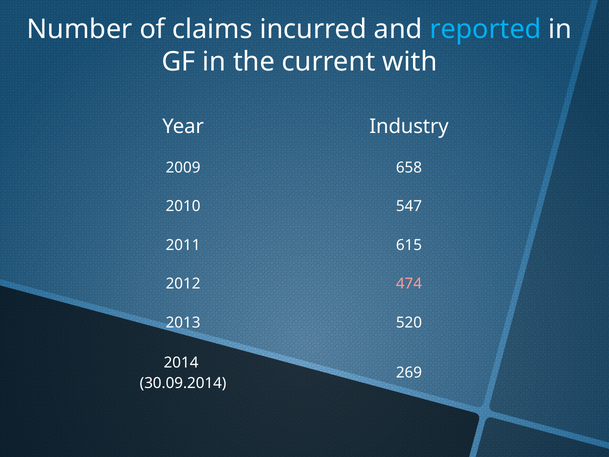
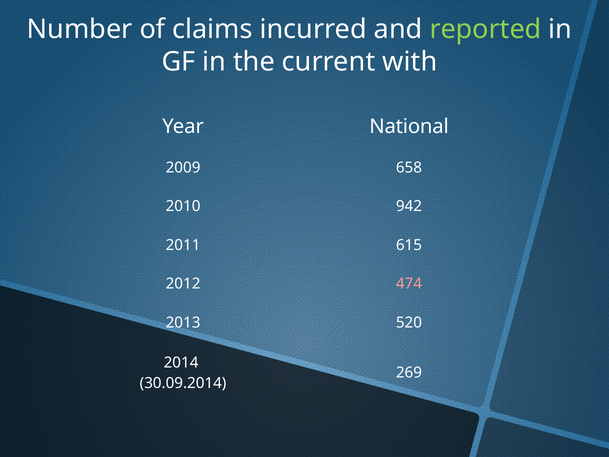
reported colour: light blue -> light green
Industry: Industry -> National
547: 547 -> 942
